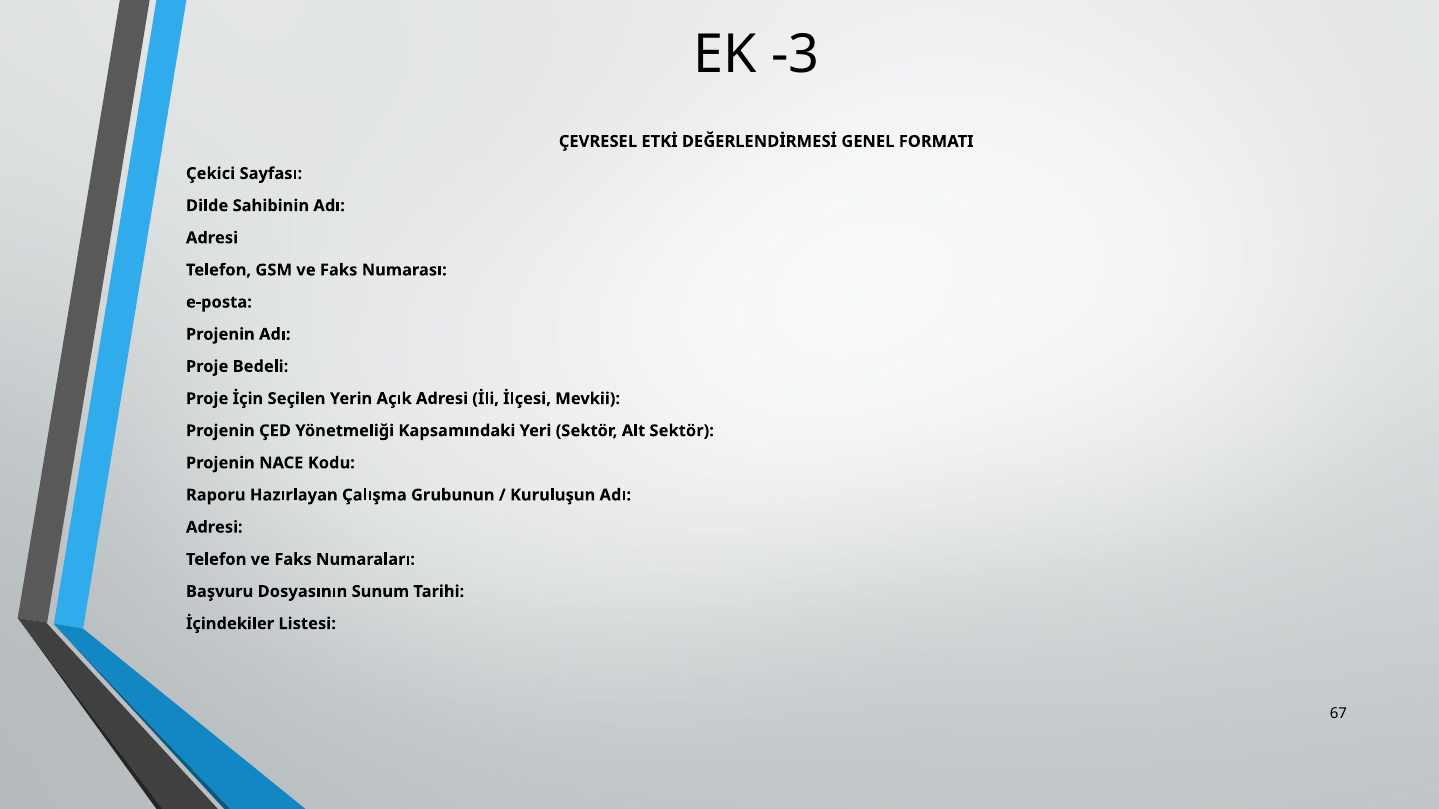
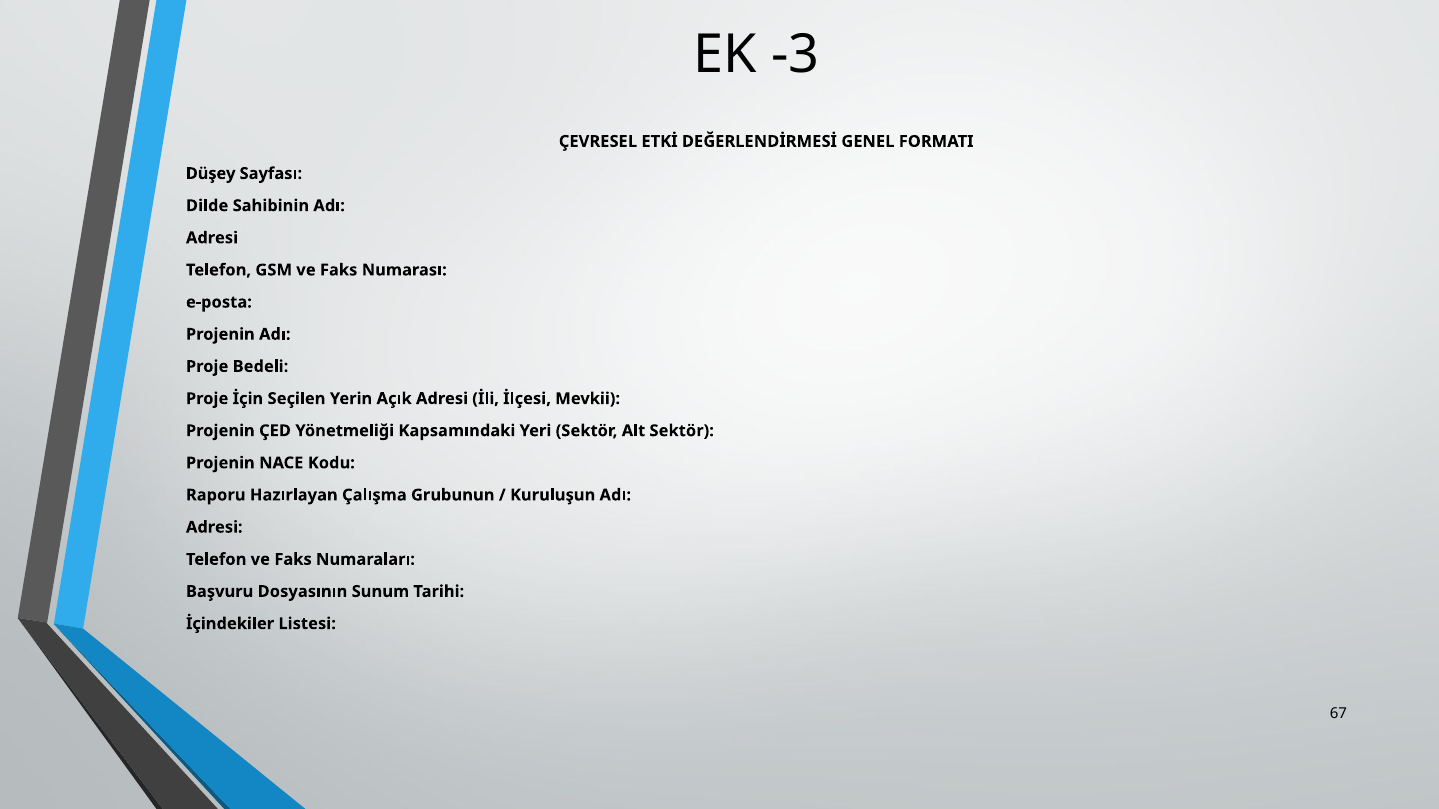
Çekici: Çekici -> Düşey
